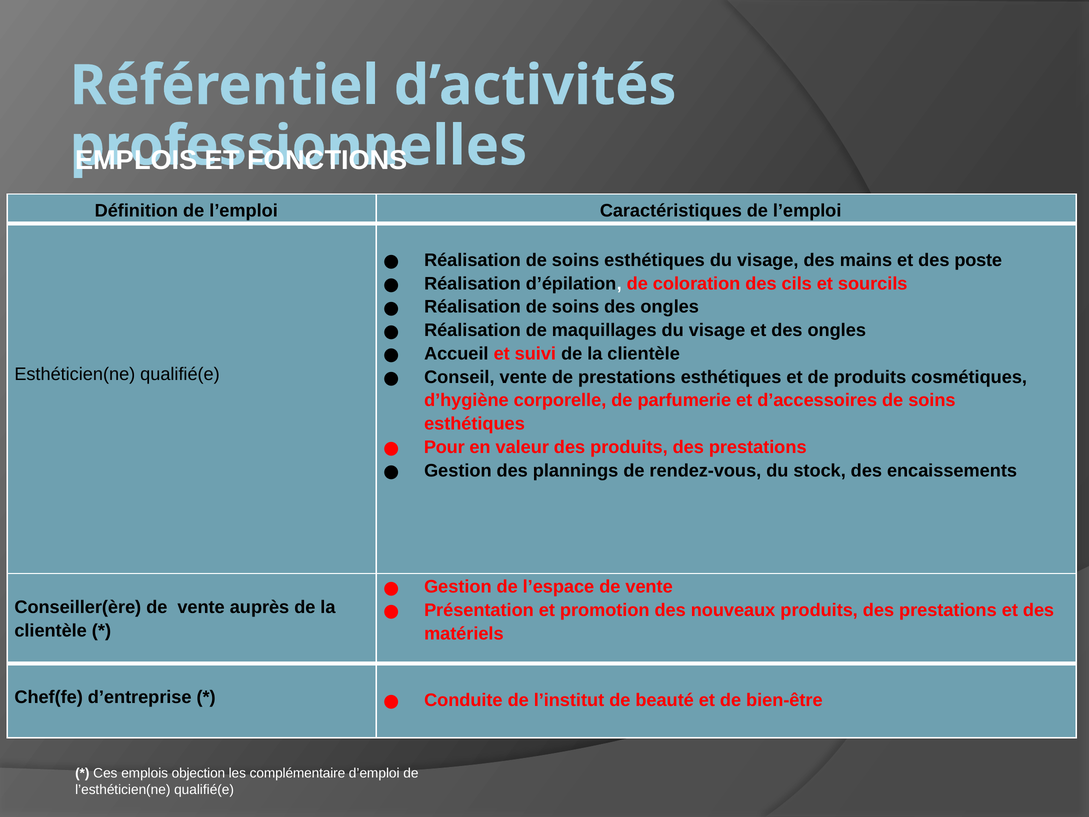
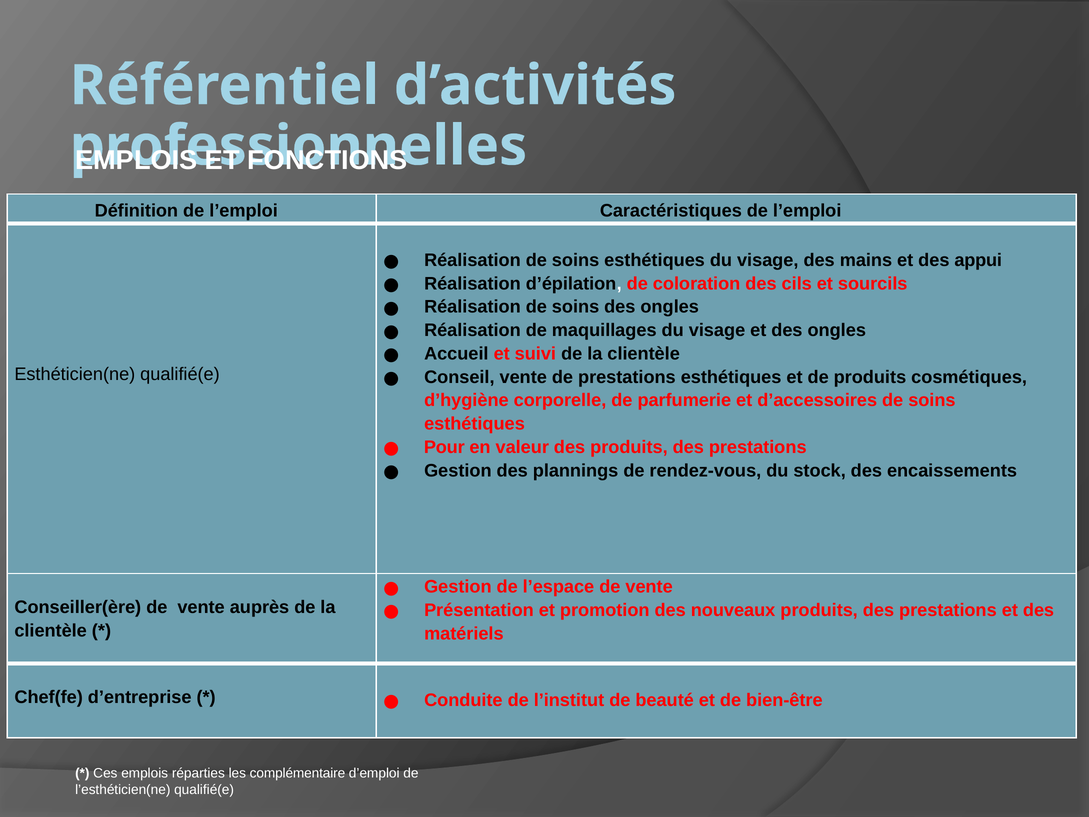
poste: poste -> appui
objection: objection -> réparties
